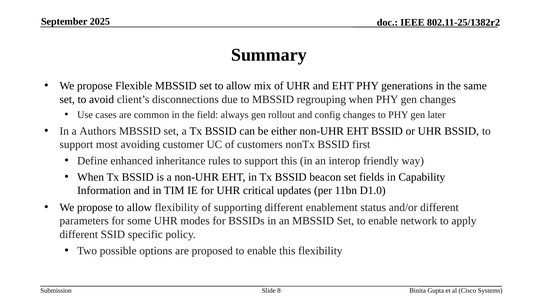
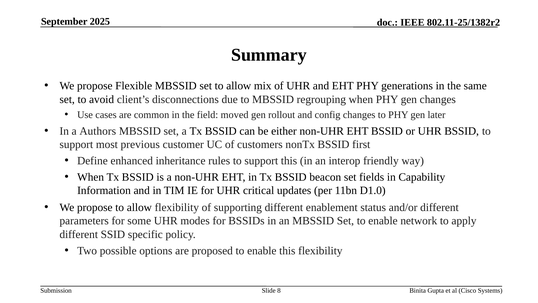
always: always -> moved
avoiding: avoiding -> previous
